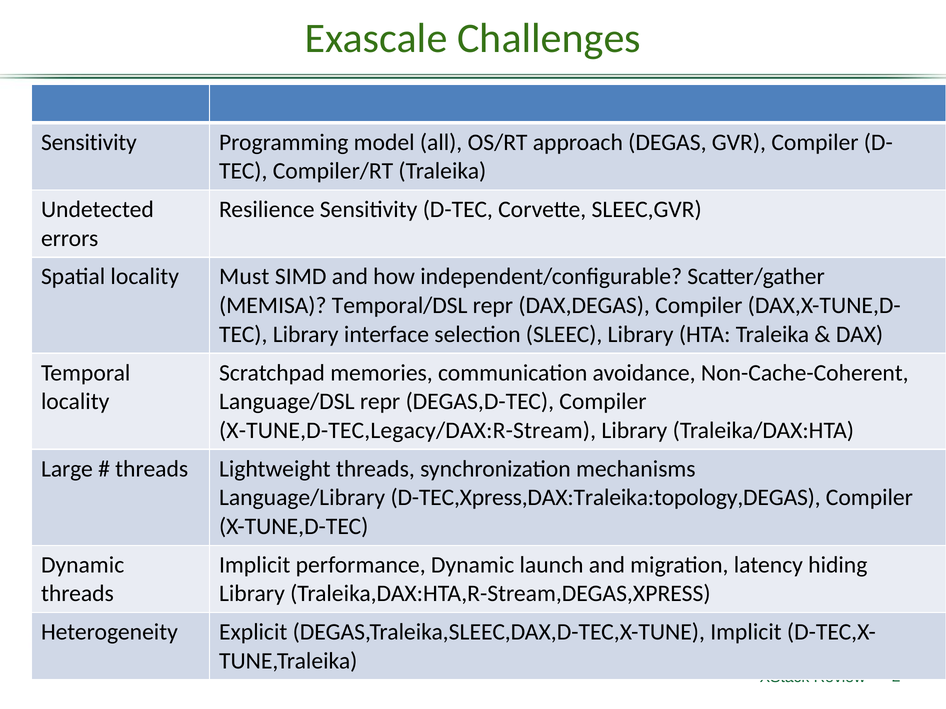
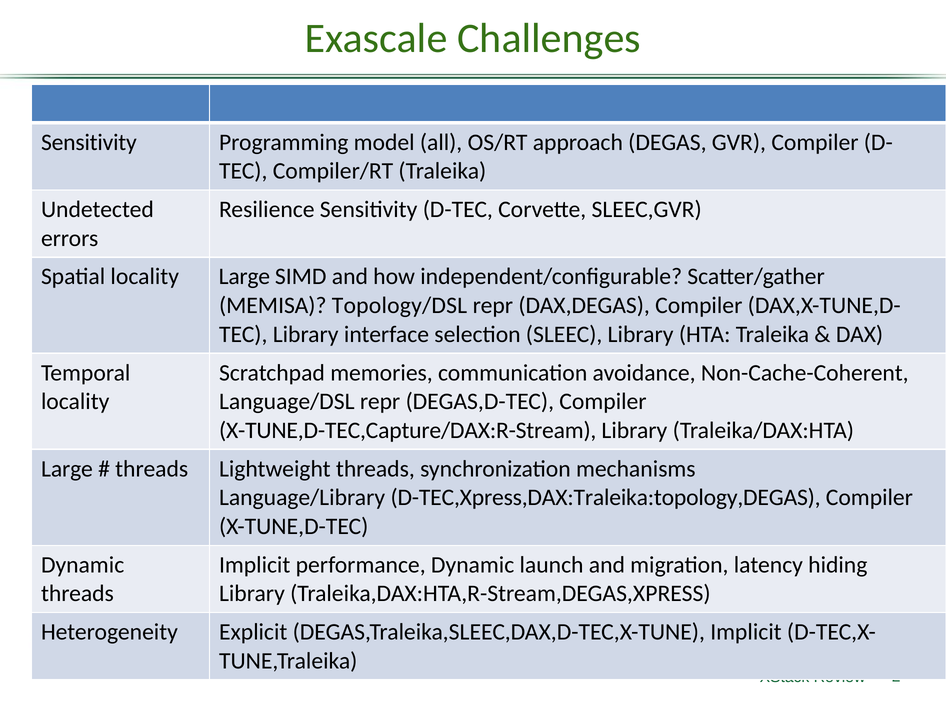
locality Must: Must -> Large
Temporal/DSL: Temporal/DSL -> Topology/DSL
X-TUNE,D-TEC,Legacy/DAX:R-Stream: X-TUNE,D-TEC,Legacy/DAX:R-Stream -> X-TUNE,D-TEC,Capture/DAX:R-Stream
